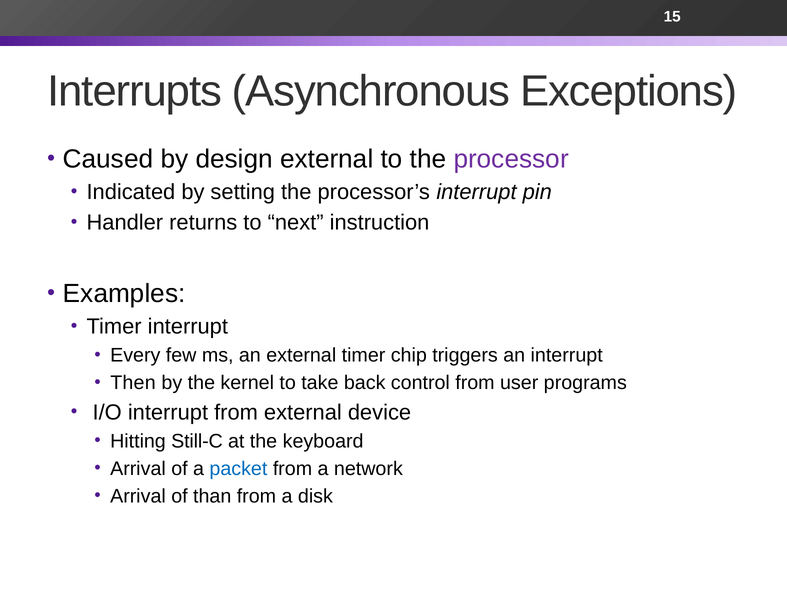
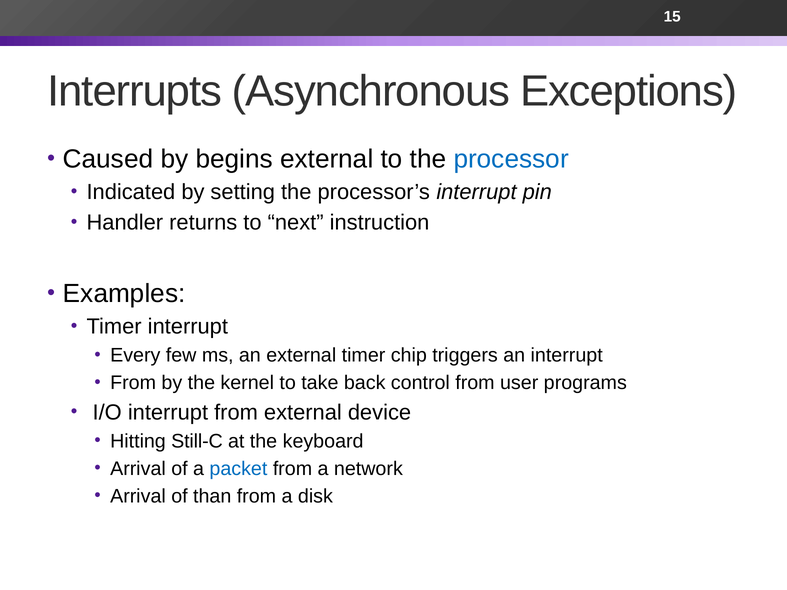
design: design -> begins
processor colour: purple -> blue
Then at (133, 383): Then -> From
